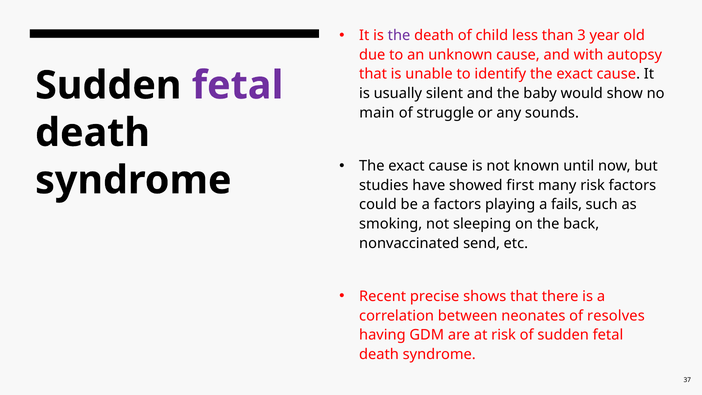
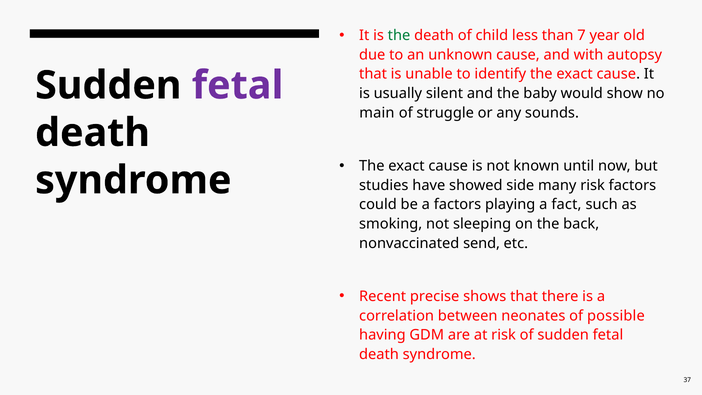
the at (399, 36) colour: purple -> green
3: 3 -> 7
first: first -> side
fails: fails -> fact
resolves: resolves -> possible
